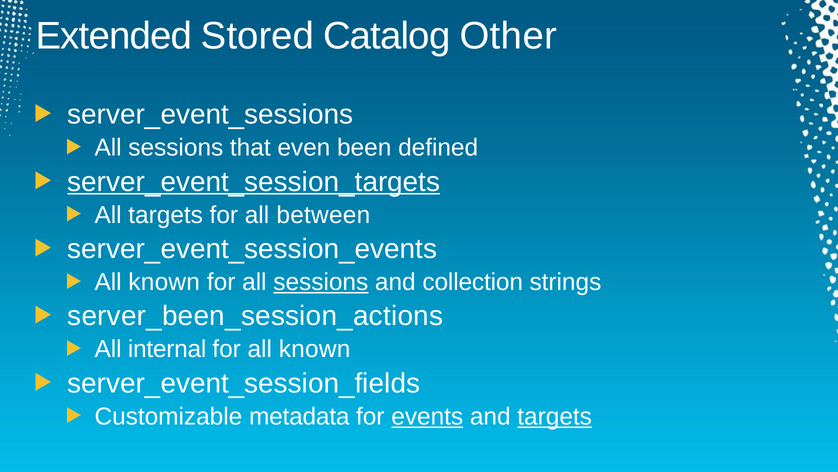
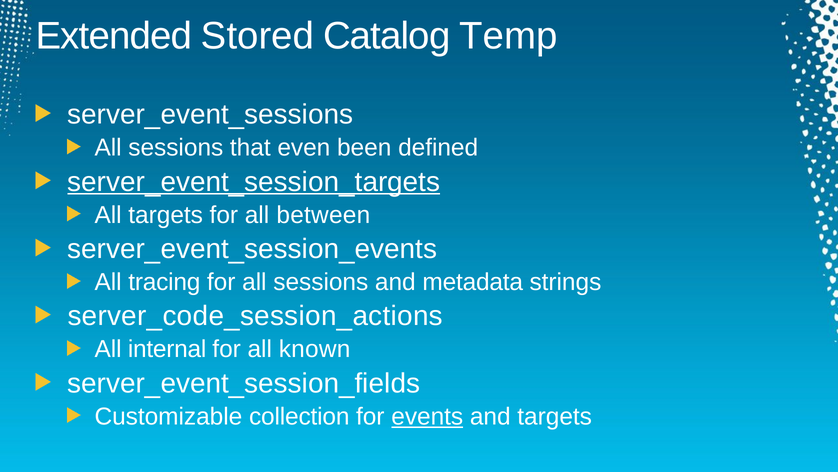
Other: Other -> Temp
known at (164, 282): known -> tracing
sessions at (321, 282) underline: present -> none
collection: collection -> metadata
server_been_session_actions: server_been_session_actions -> server_code_session_actions
metadata: metadata -> collection
targets at (555, 416) underline: present -> none
